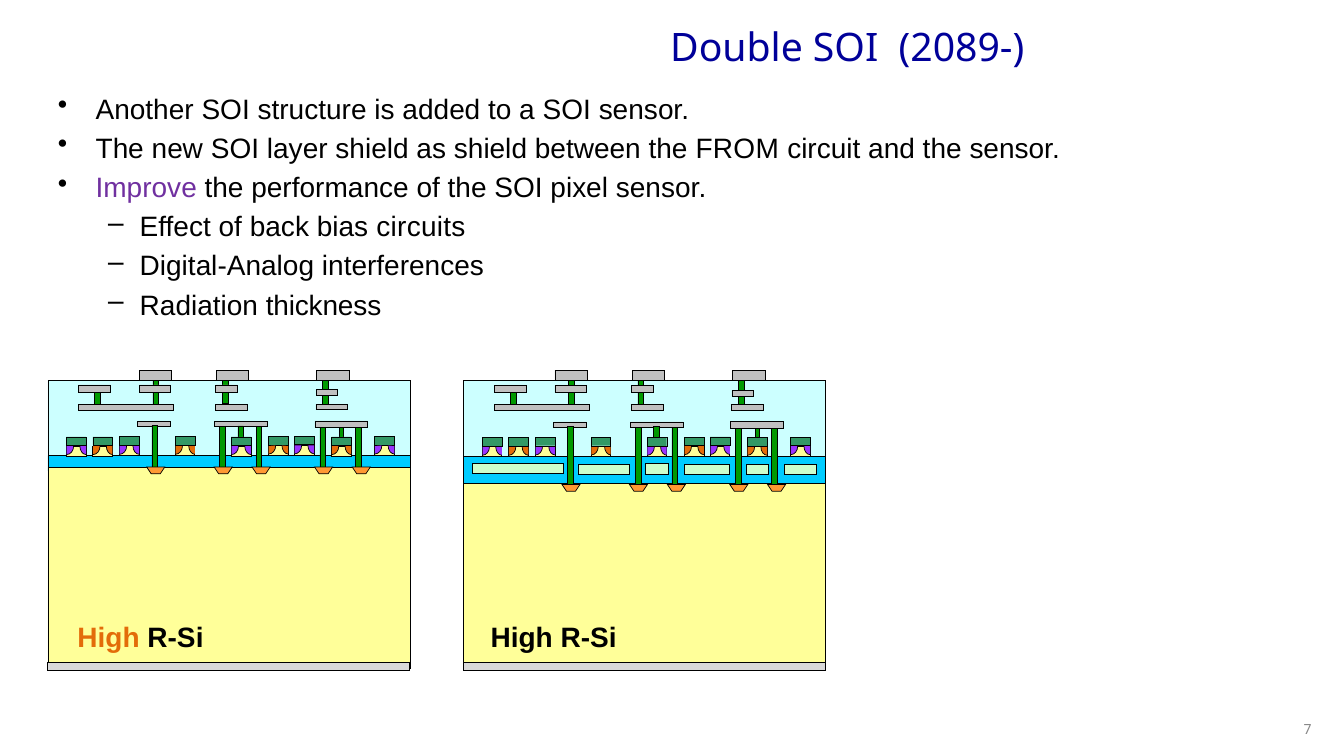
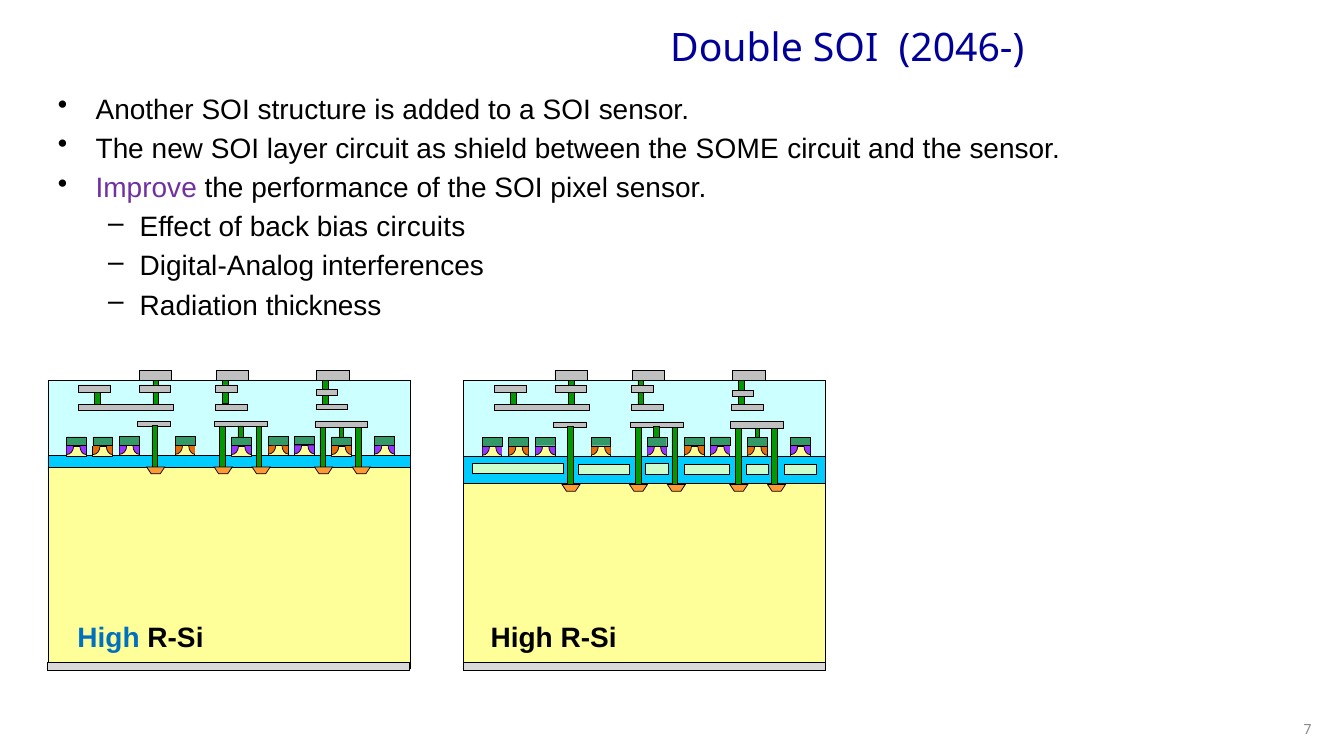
2089-: 2089- -> 2046-
layer shield: shield -> circuit
FROM: FROM -> SOME
High at (109, 639) colour: orange -> blue
